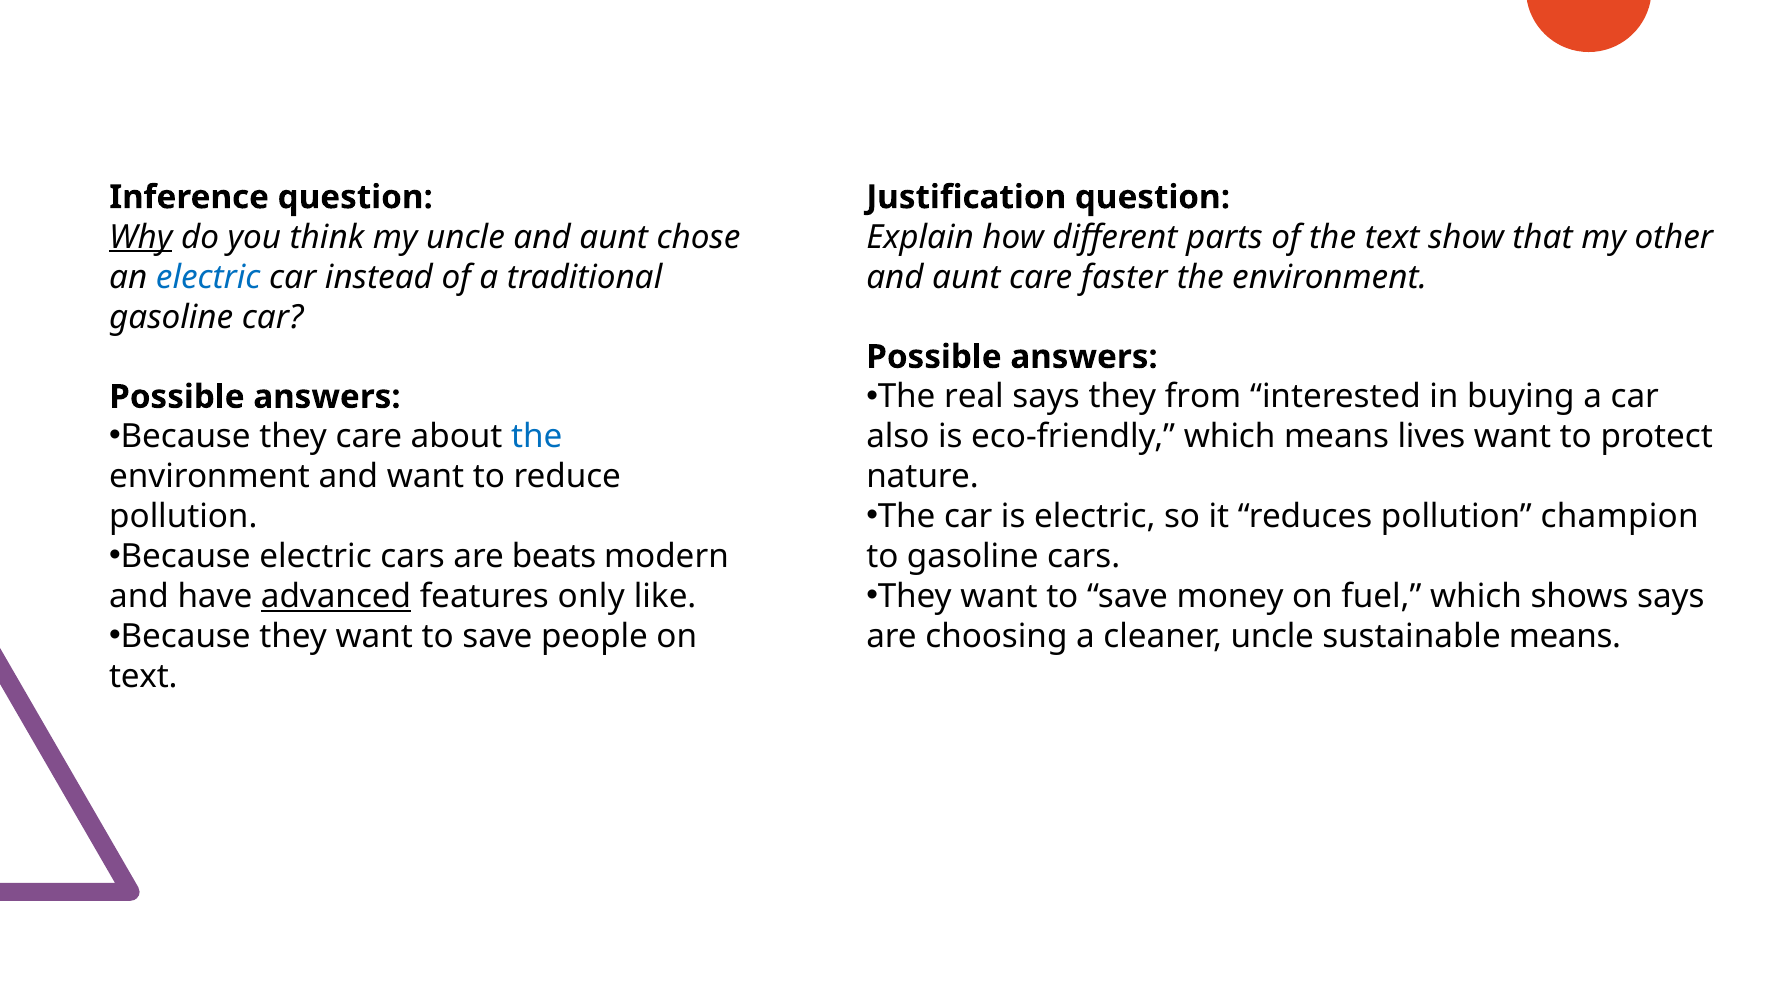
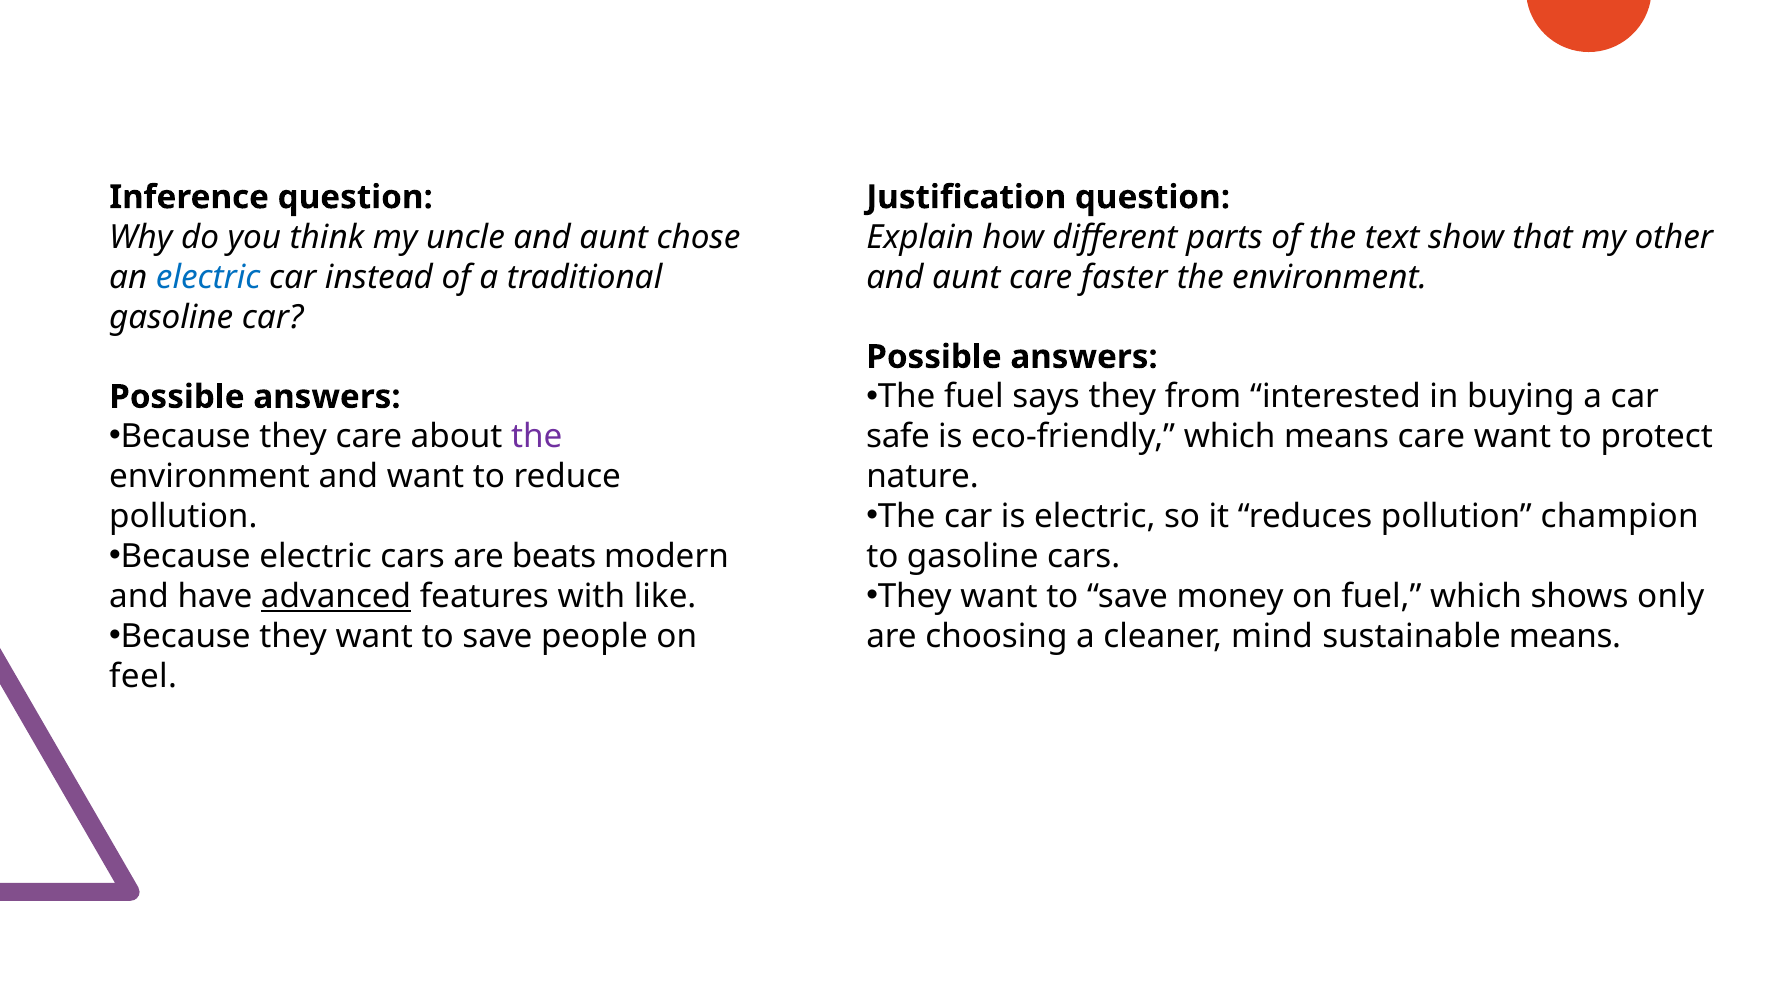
Why underline: present -> none
The real: real -> fuel
the at (537, 437) colour: blue -> purple
also: also -> safe
means lives: lives -> care
shows says: says -> only
only: only -> with
cleaner uncle: uncle -> mind
text at (143, 676): text -> feel
